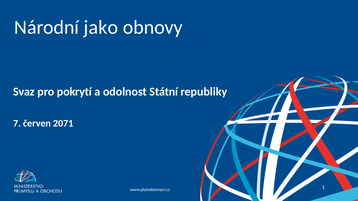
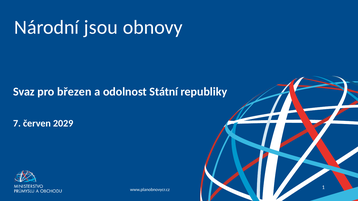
jako: jako -> jsou
pokrytí: pokrytí -> březen
2071: 2071 -> 2029
